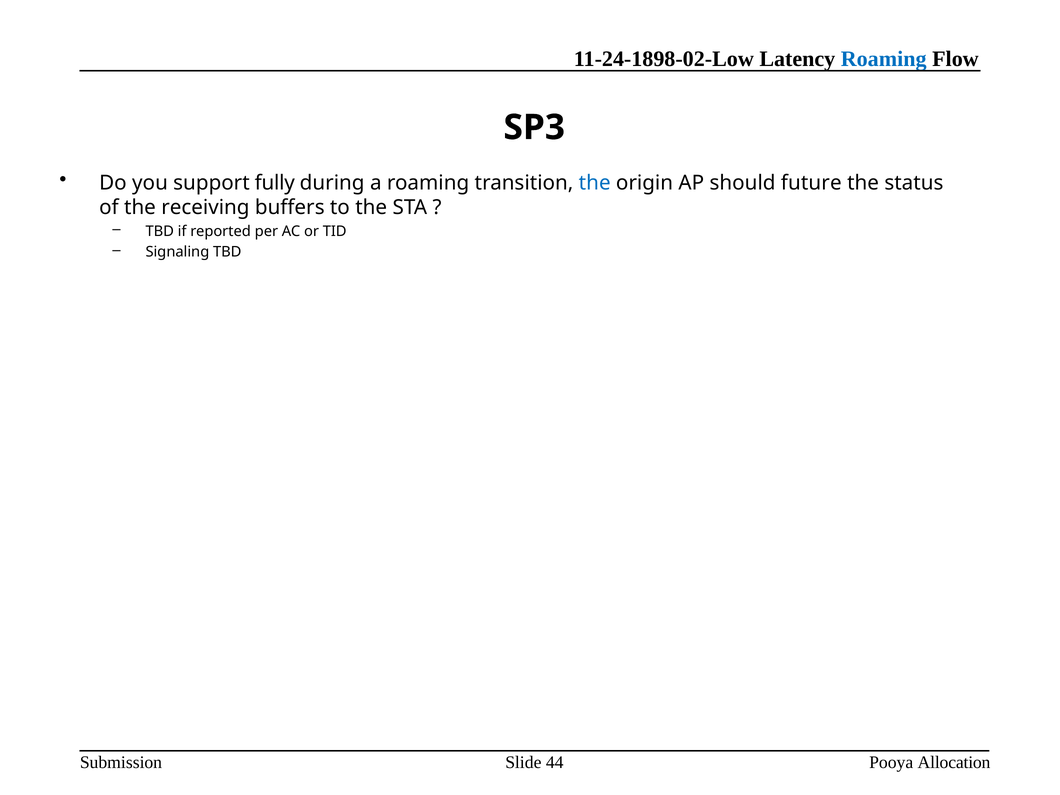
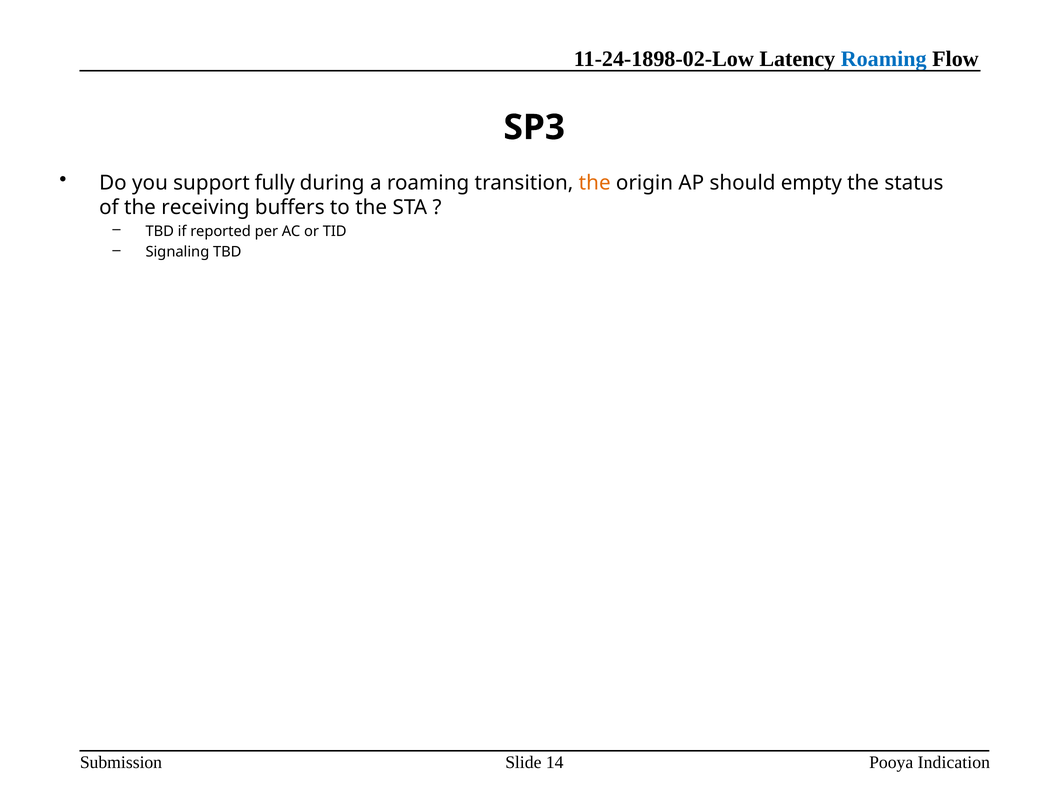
the at (595, 183) colour: blue -> orange
future: future -> empty
44: 44 -> 14
Allocation: Allocation -> Indication
